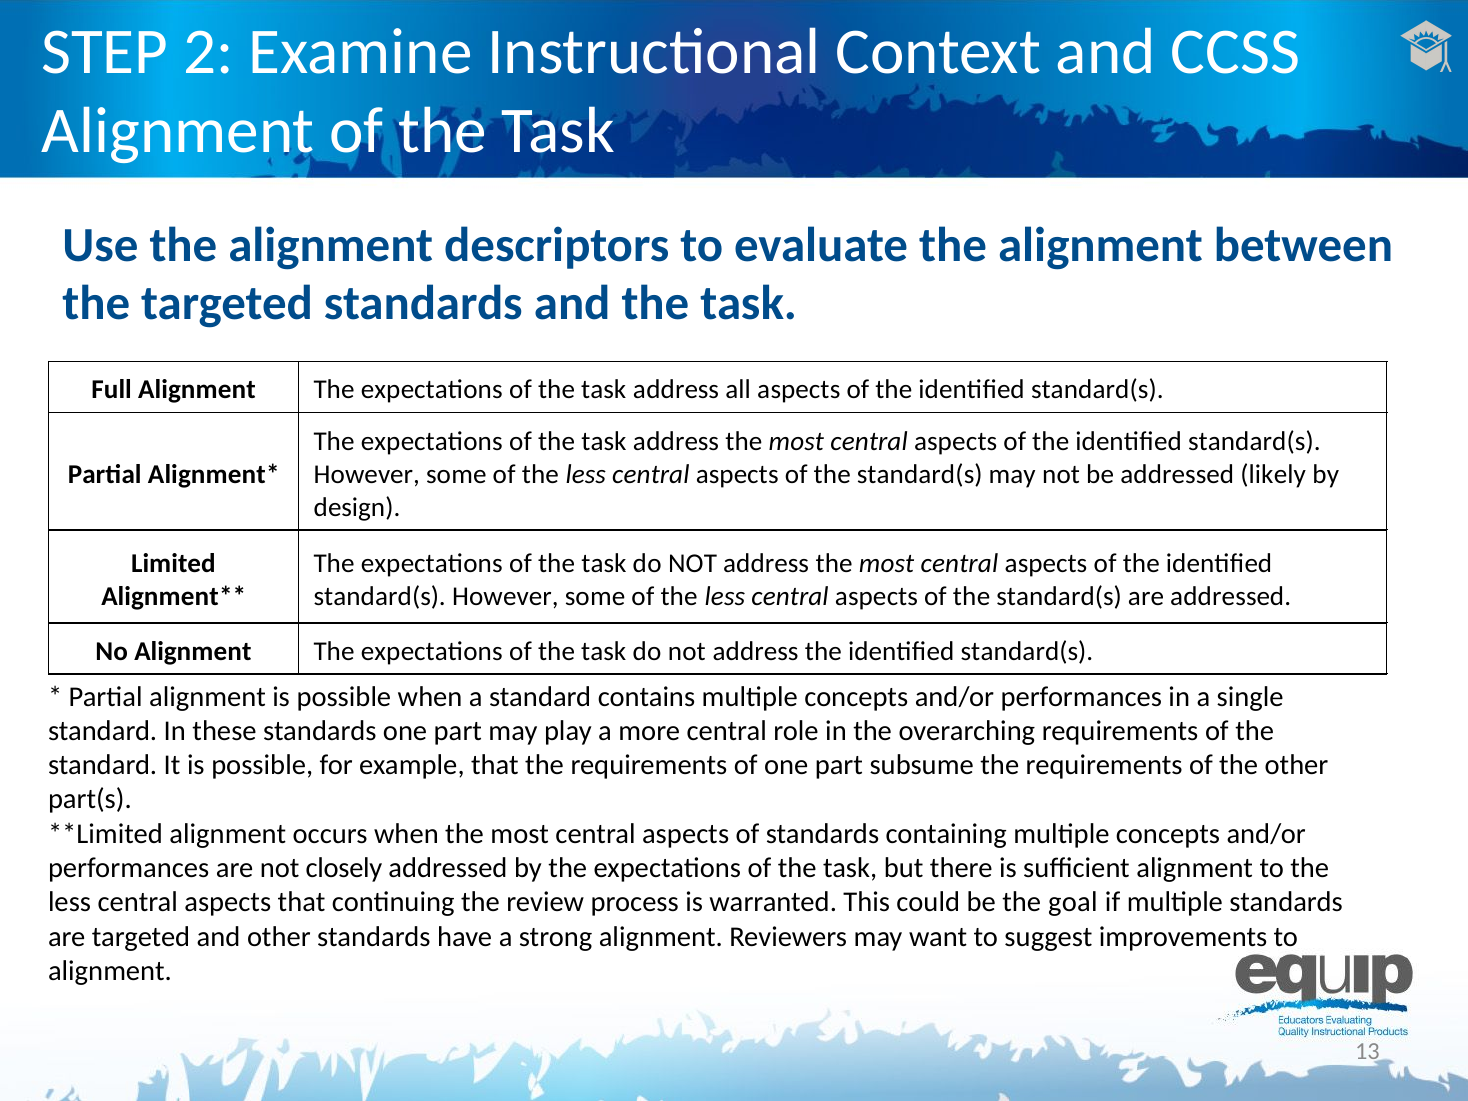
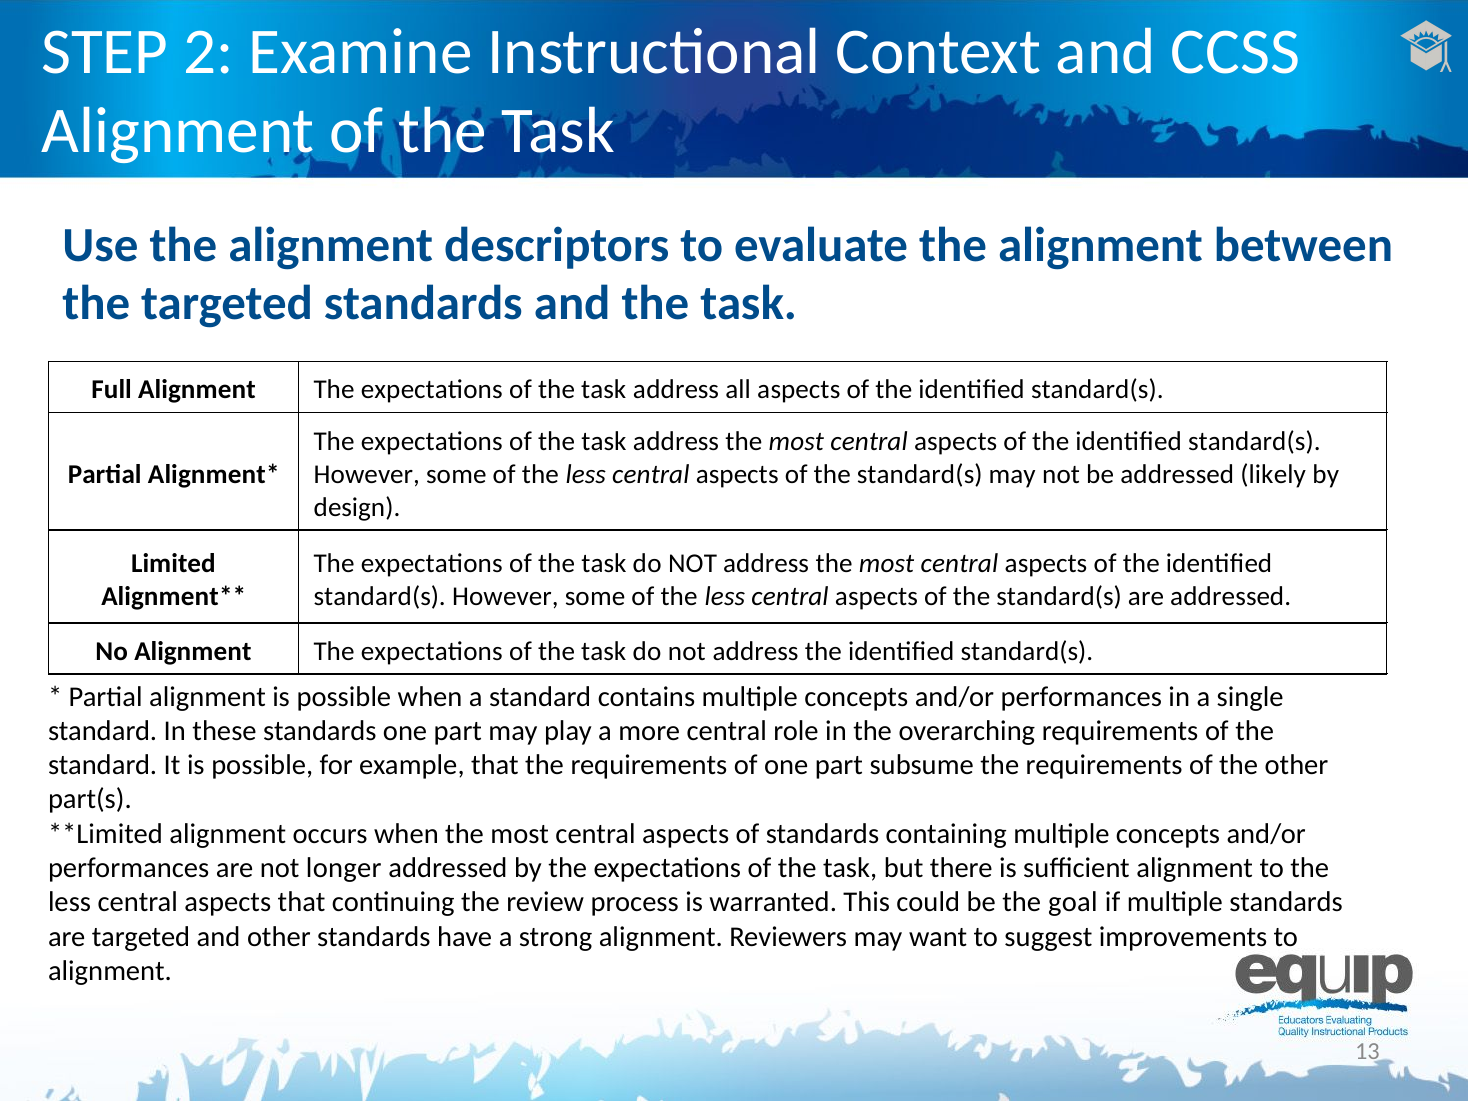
closely: closely -> longer
